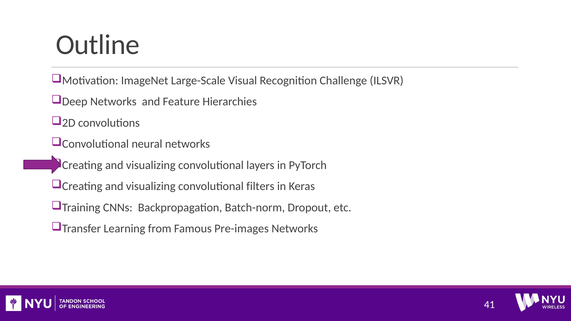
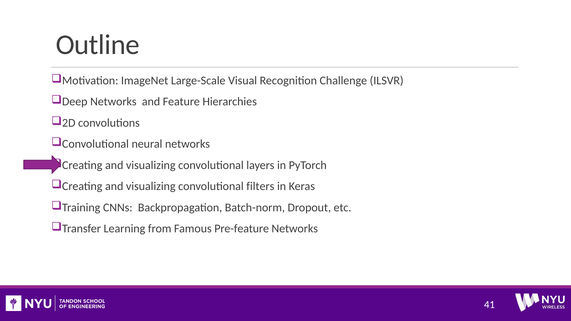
Pre-images: Pre-images -> Pre-feature
